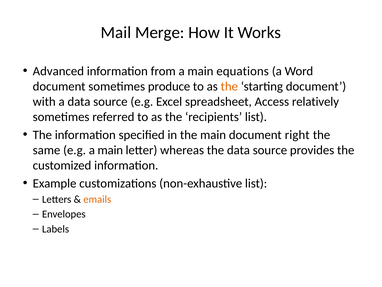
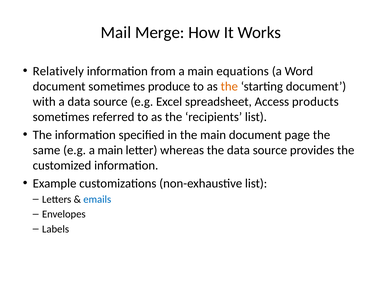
Advanced: Advanced -> Relatively
relatively: relatively -> products
right: right -> page
emails colour: orange -> blue
